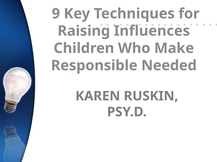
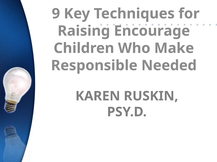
Influences: Influences -> Encourage
